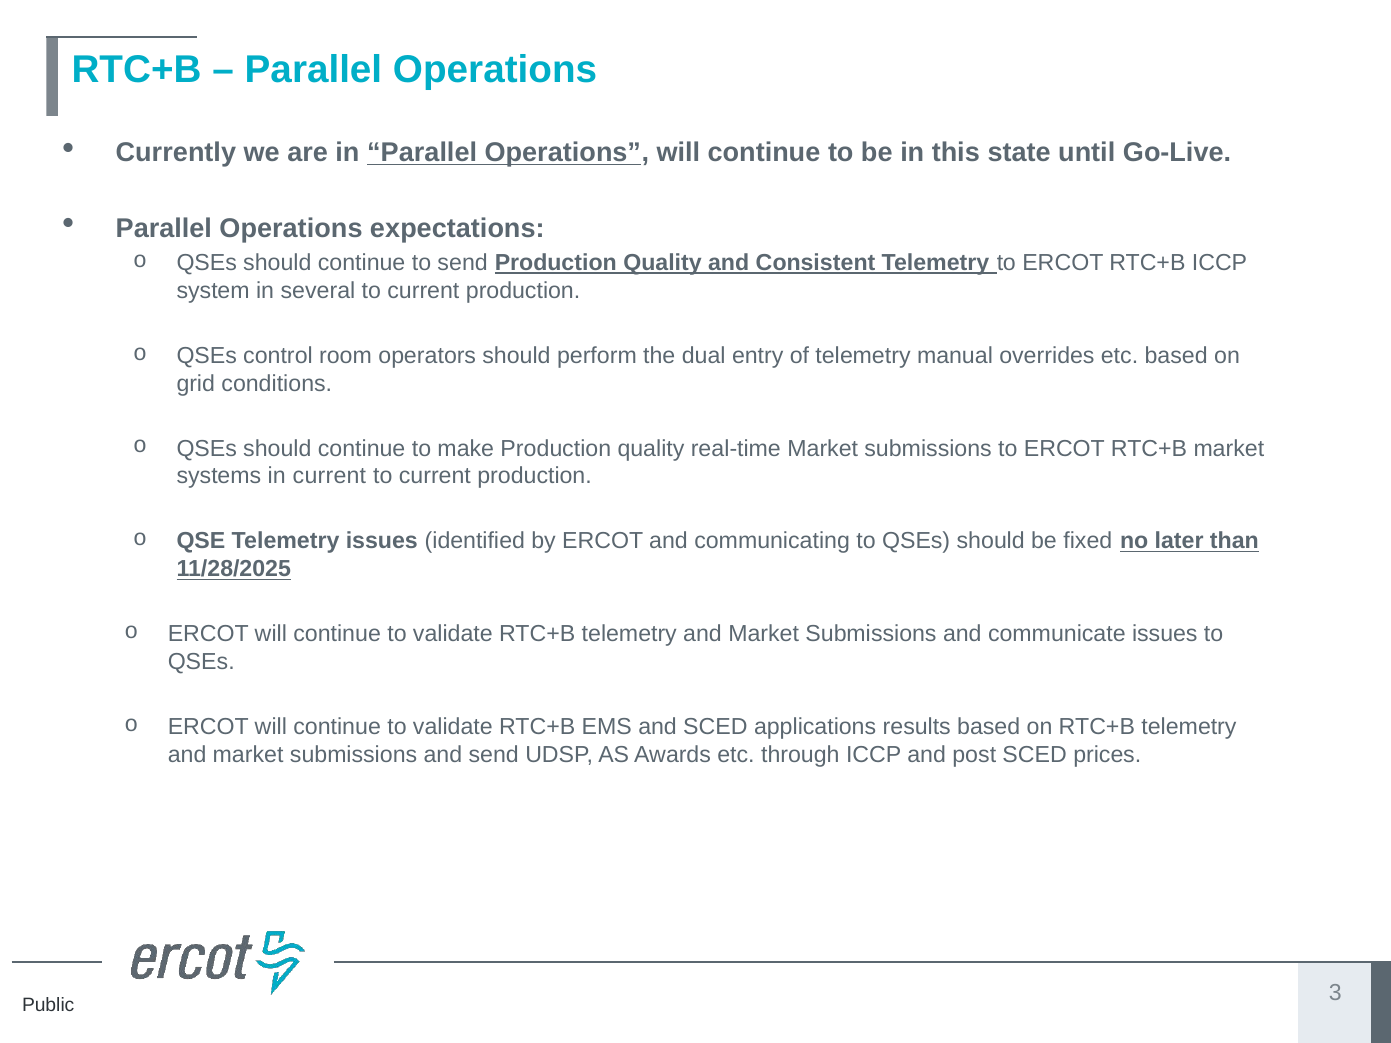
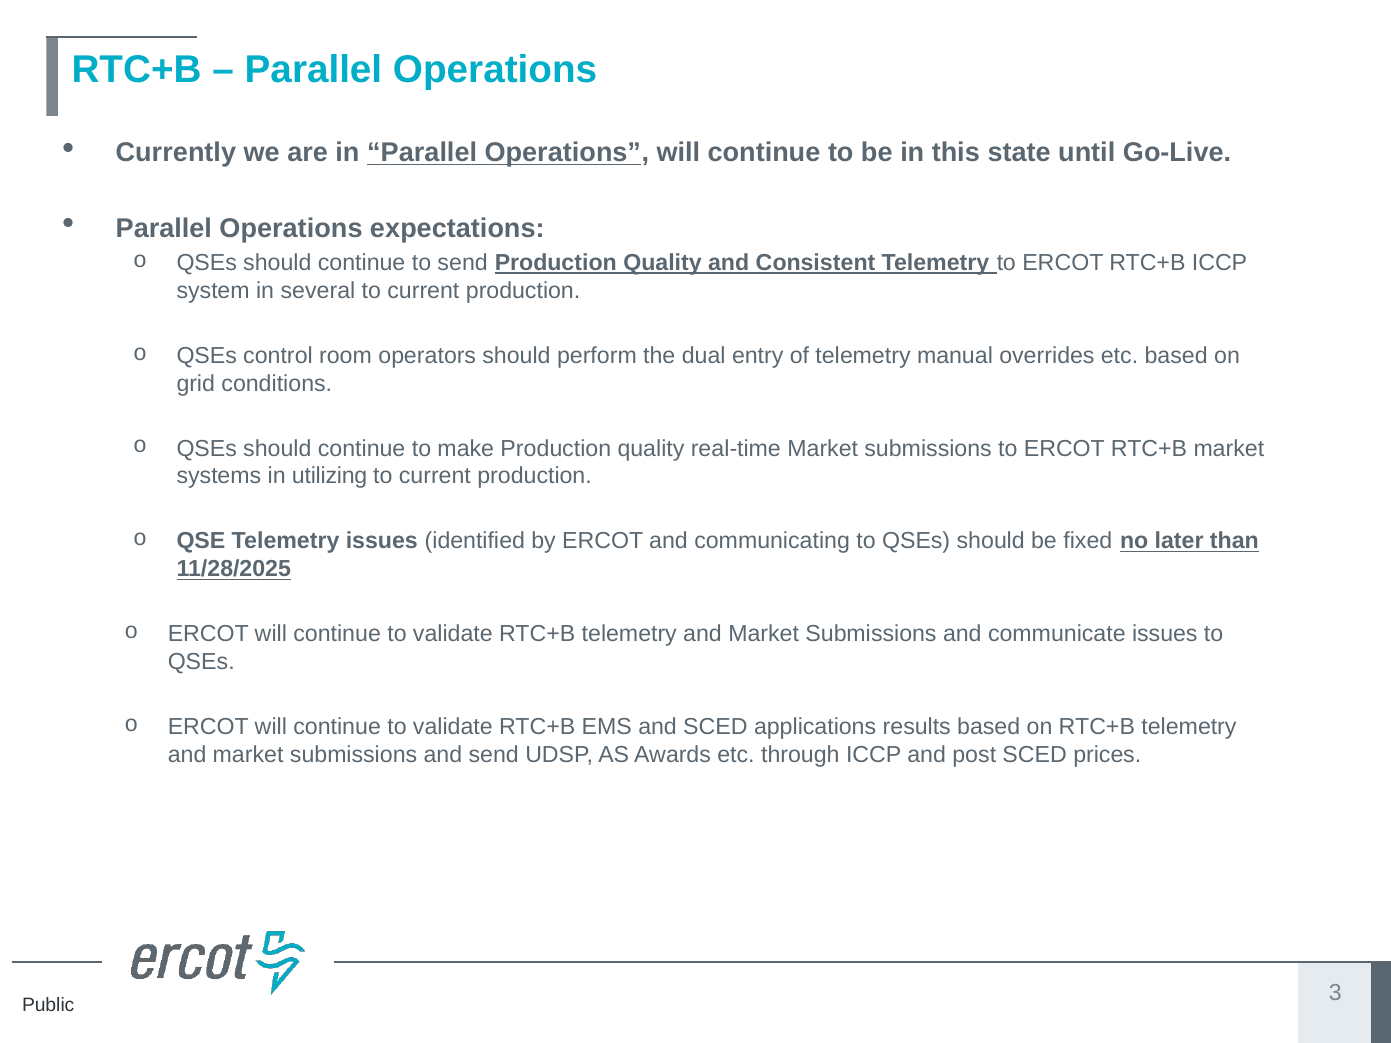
in current: current -> utilizing
